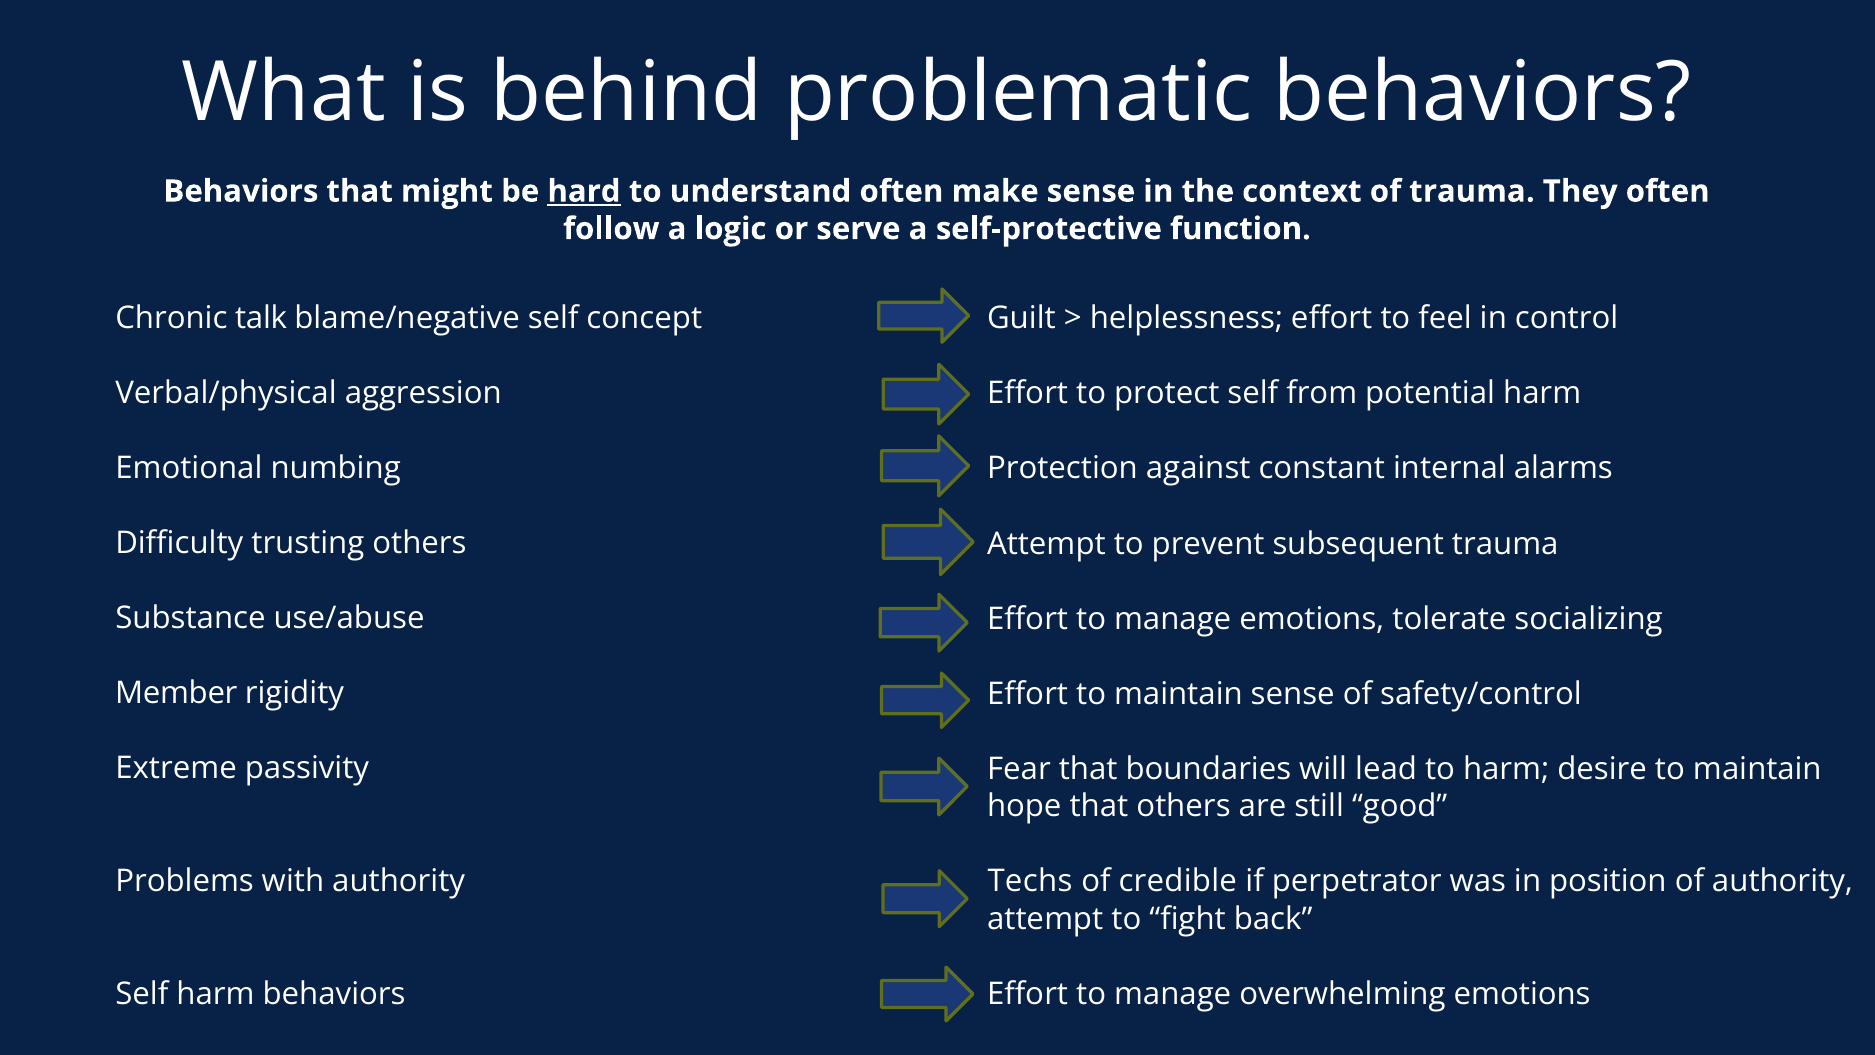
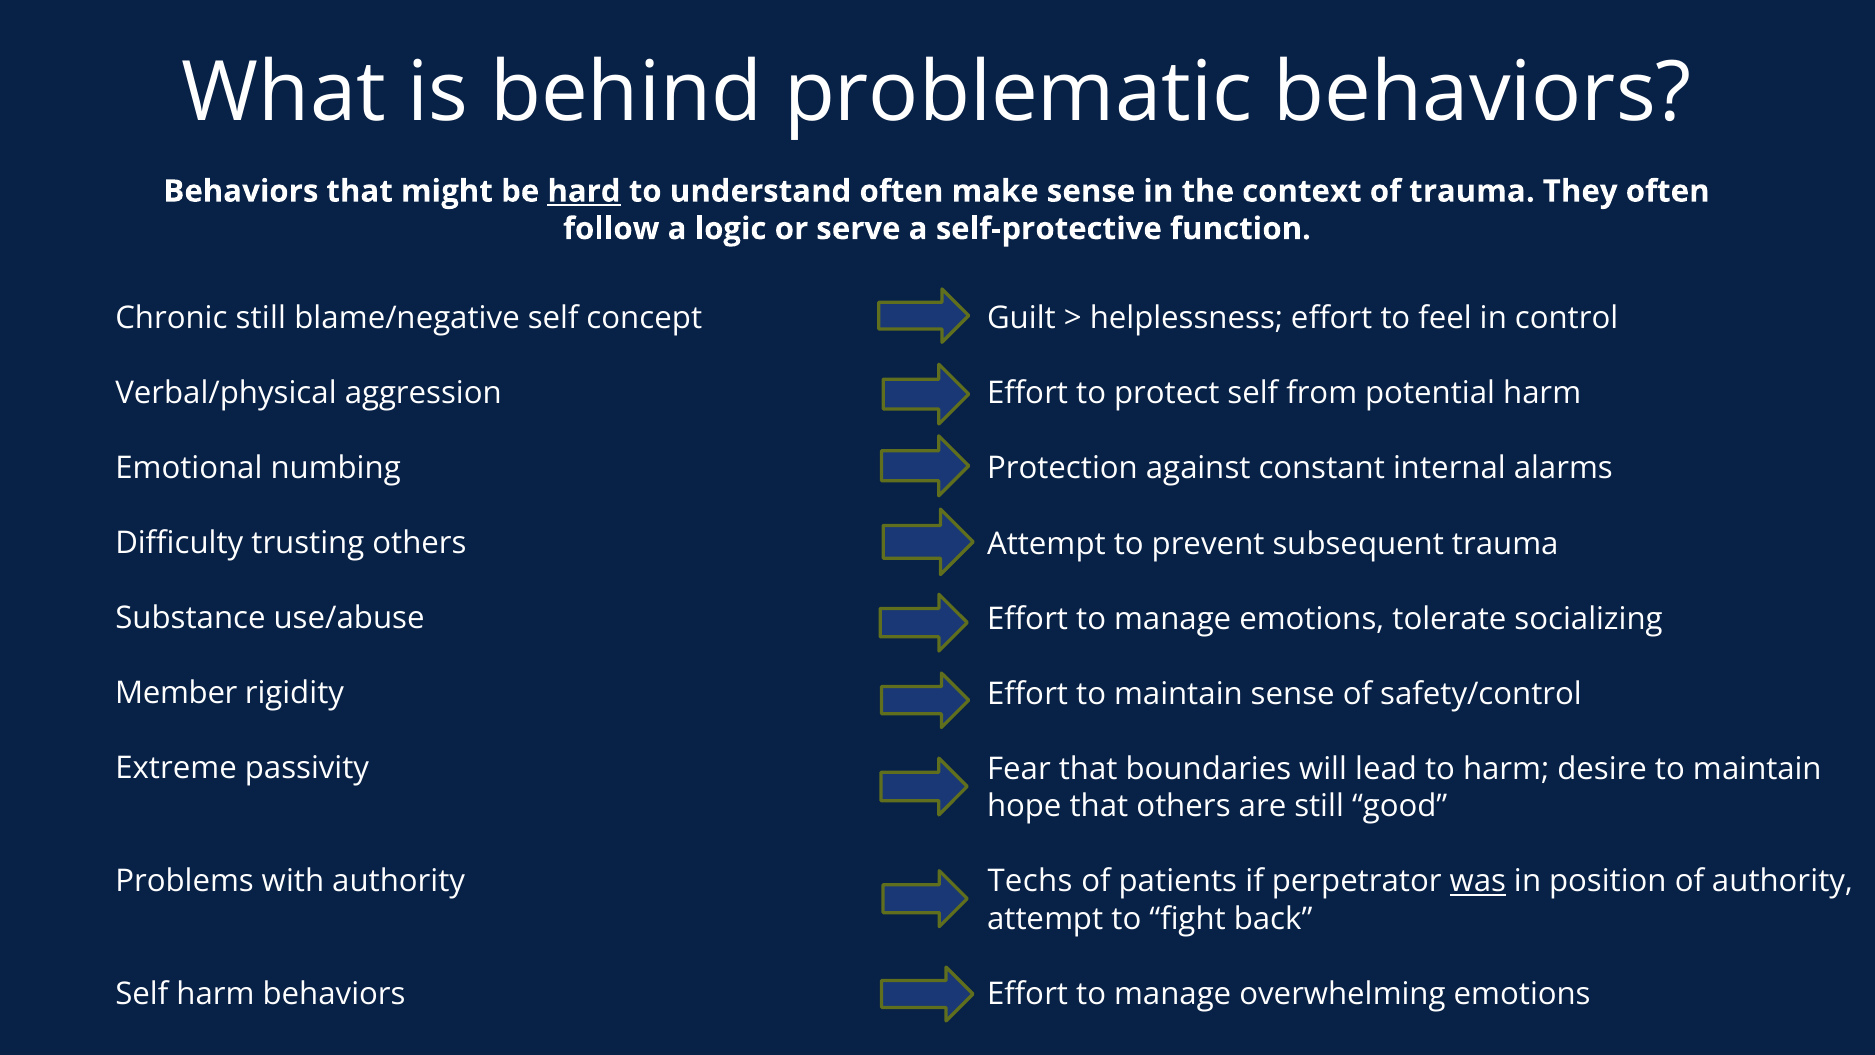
Chronic talk: talk -> still
credible: credible -> patients
was underline: none -> present
